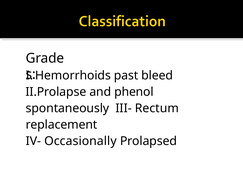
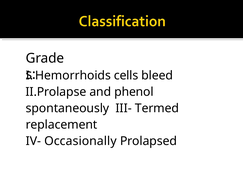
past: past -> cells
Rectum: Rectum -> Termed
